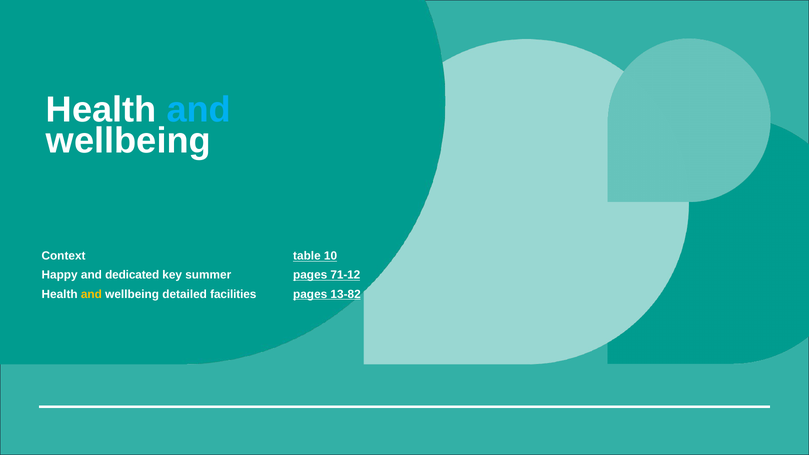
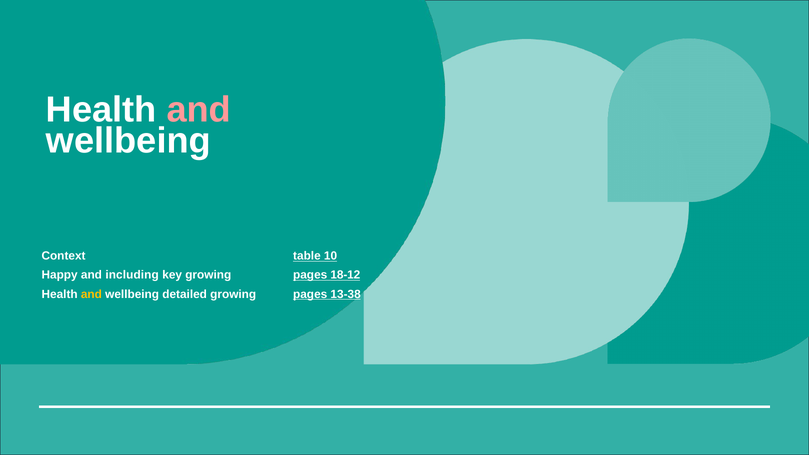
and at (199, 110) colour: light blue -> pink
dedicated: dedicated -> including
key summer: summer -> growing
71-12: 71-12 -> 18-12
detailed facilities: facilities -> growing
13-82: 13-82 -> 13-38
